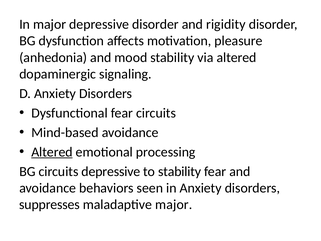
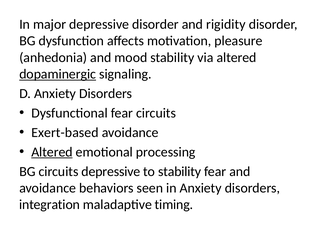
dopaminergic underline: none -> present
Mind-based: Mind-based -> Exert-based
suppresses: suppresses -> integration
maladaptive major: major -> timing
